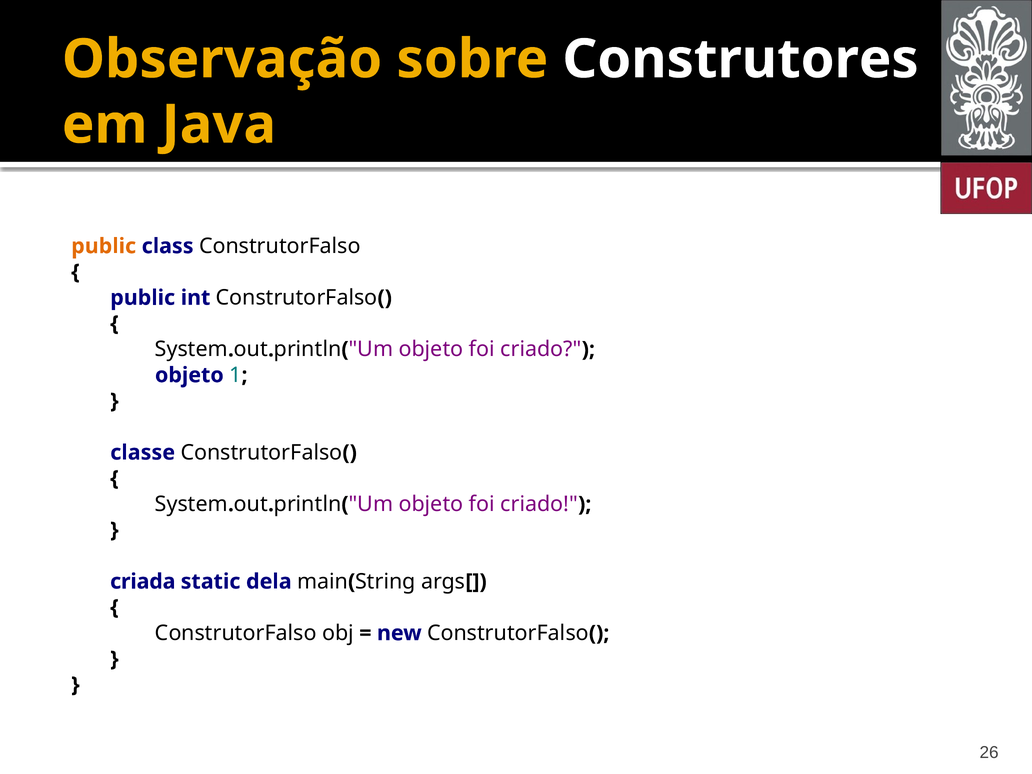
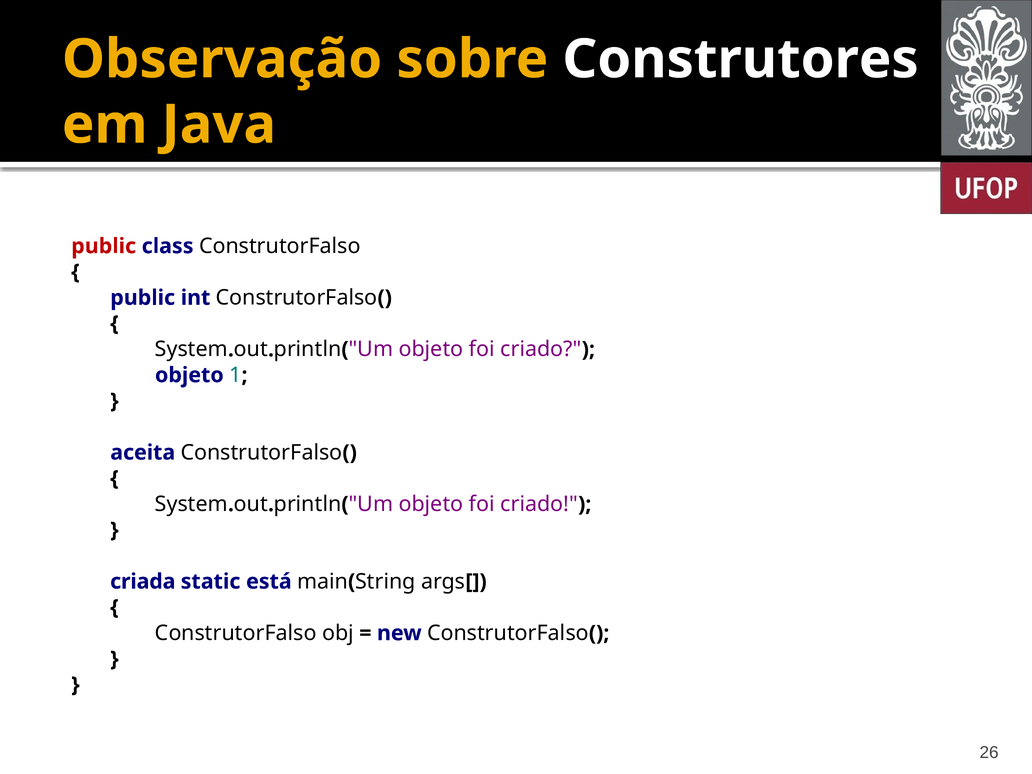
public at (104, 246) colour: orange -> red
classe: classe -> aceita
dela: dela -> está
